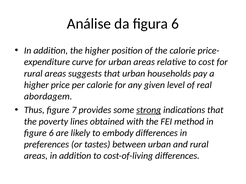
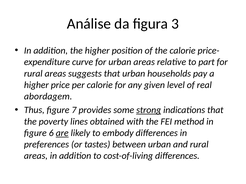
figura 6: 6 -> 3
cost: cost -> part
are underline: none -> present
